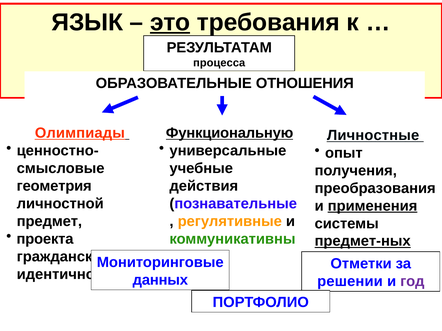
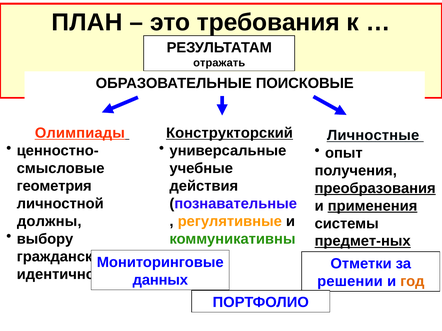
ЯЗЫК: ЯЗЫК -> ПЛАН
это underline: present -> none
процесса: процесса -> отражать
ОТНОШЕНИЯ: ОТНОШЕНИЯ -> ПОИСКОВЫЕ
Функциональную: Функциональную -> Конструкторский
преобразования underline: none -> present
предмет at (49, 222): предмет -> должны
проекта: проекта -> выбору
год colour: purple -> orange
